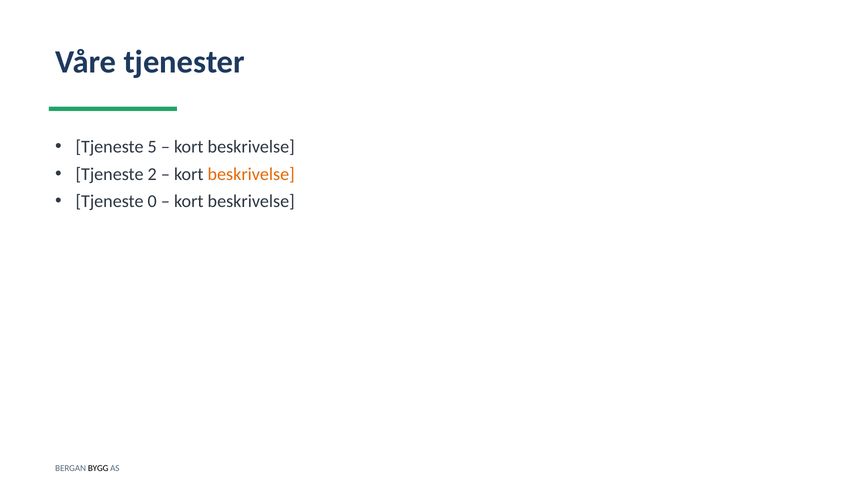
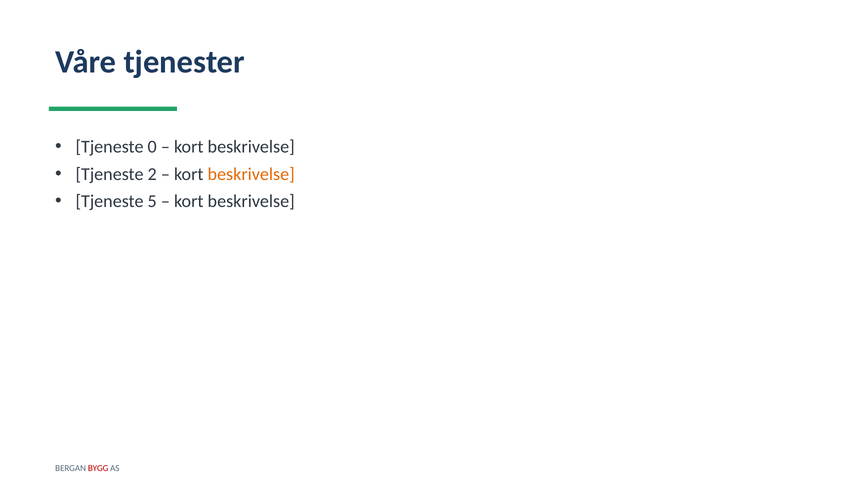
5: 5 -> 0
0: 0 -> 5
BYGG colour: black -> red
